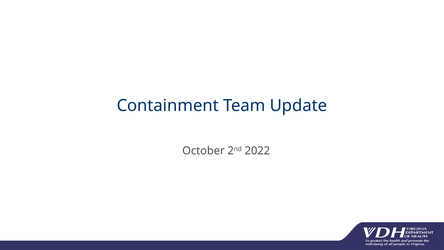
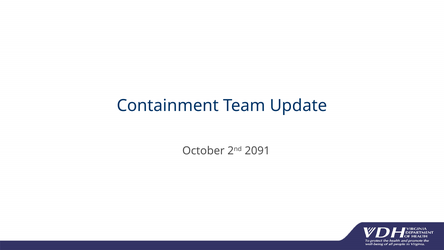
2022: 2022 -> 2091
